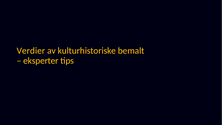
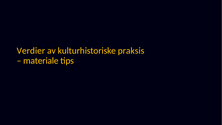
bemalt: bemalt -> praksis
eksperter: eksperter -> materiale
